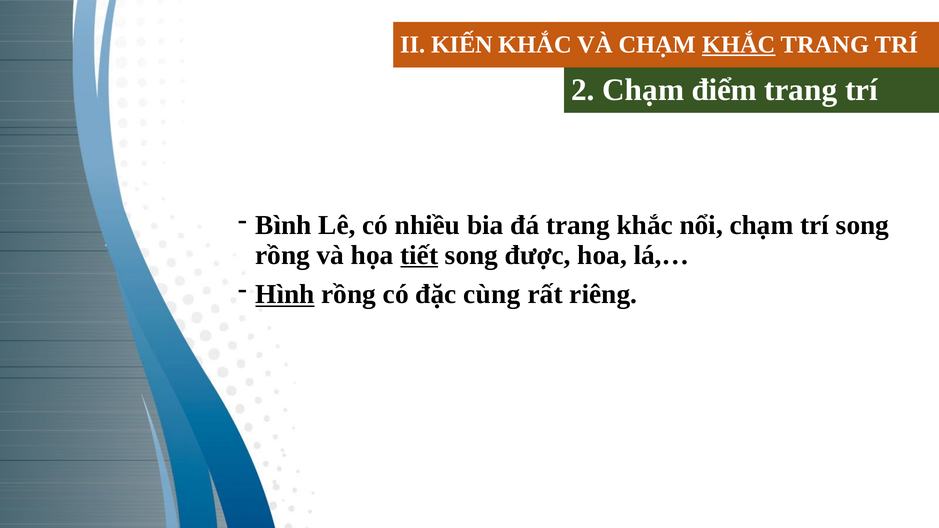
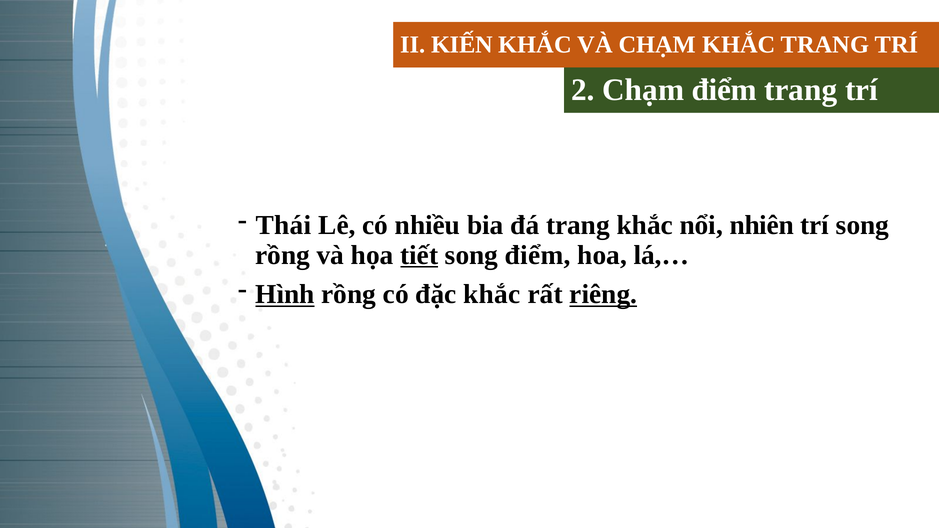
KHẮC at (739, 45) underline: present -> none
Bình: Bình -> Thái
nổi chạm: chạm -> nhiên
song được: được -> điểm
đặc cùng: cùng -> khắc
riêng underline: none -> present
